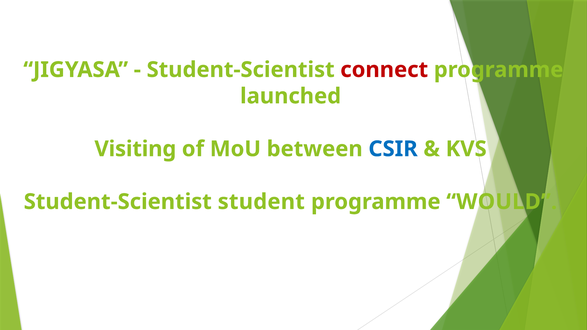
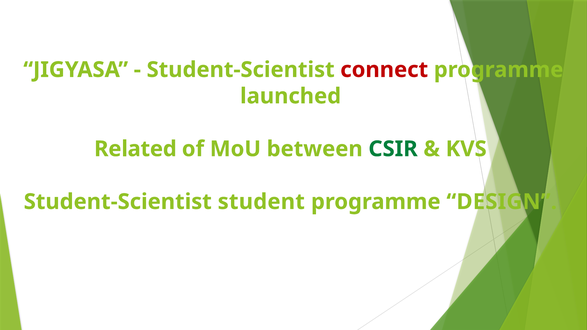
Visiting: Visiting -> Related
CSIR colour: blue -> green
WOULD: WOULD -> DESIGN
